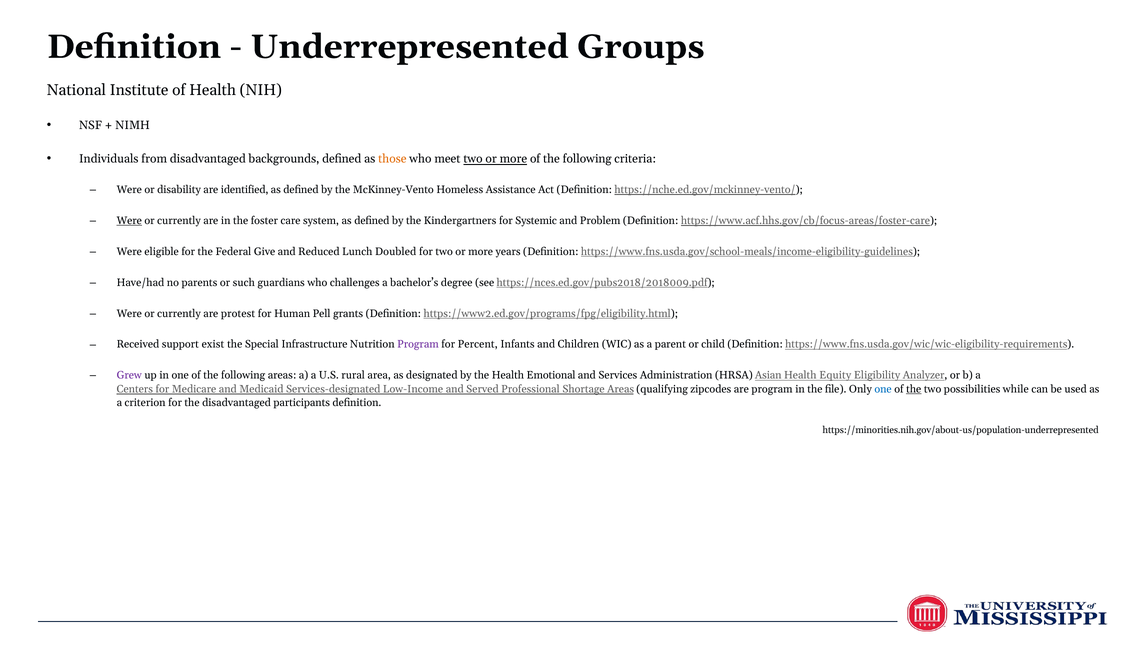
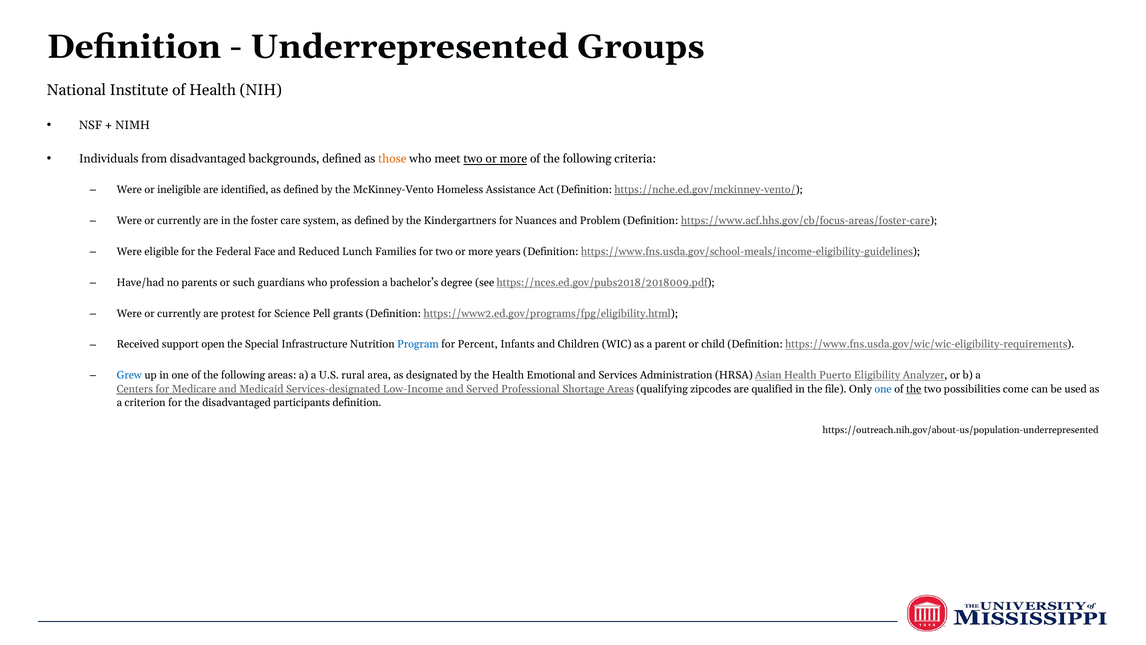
disability: disability -> ineligible
Were at (129, 220) underline: present -> none
Systemic: Systemic -> Nuances
Give: Give -> Face
Doubled: Doubled -> Families
challenges: challenges -> profession
Human: Human -> Science
exist: exist -> open
Program at (418, 344) colour: purple -> blue
Grew colour: purple -> blue
Equity: Equity -> Puerto
are program: program -> qualified
while: while -> come
https://minorities.nih.gov/about-us/population-underrepresented: https://minorities.nih.gov/about-us/population-underrepresented -> https://outreach.nih.gov/about-us/population-underrepresented
